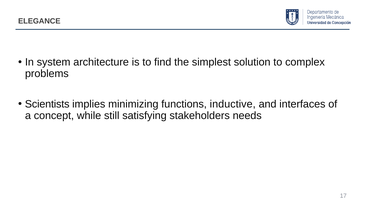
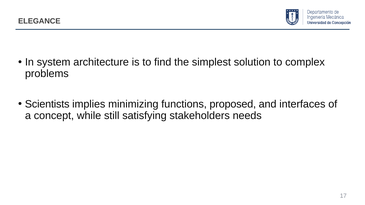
inductive: inductive -> proposed
